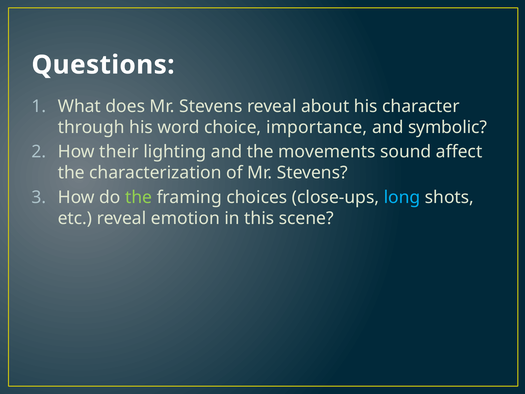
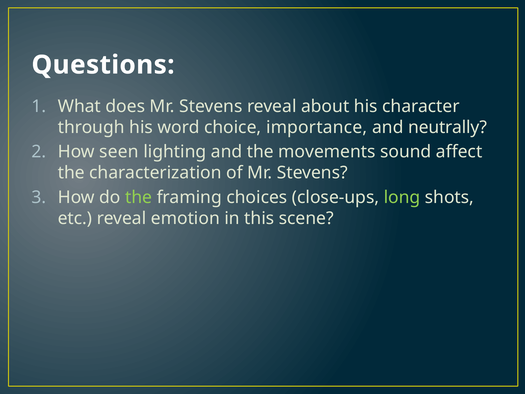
symbolic: symbolic -> neutrally
their: their -> seen
long colour: light blue -> light green
